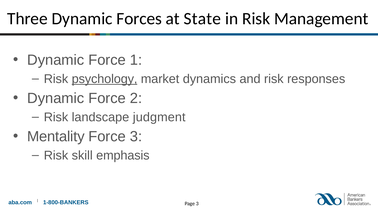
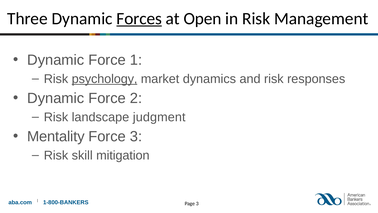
Forces underline: none -> present
State: State -> Open
emphasis: emphasis -> mitigation
